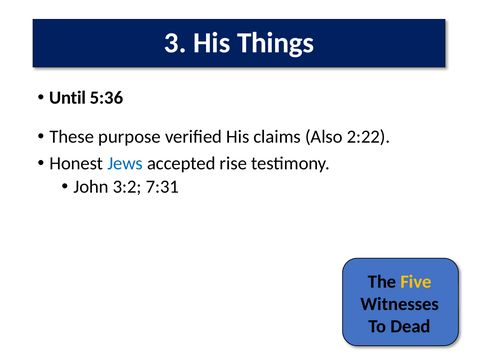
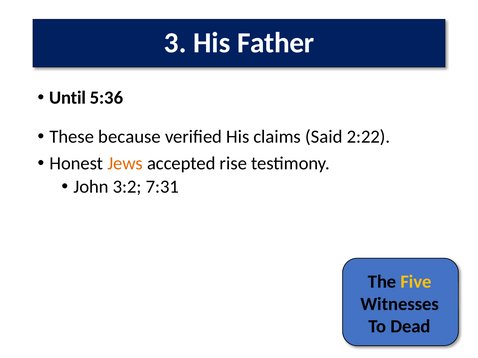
Things: Things -> Father
purpose: purpose -> because
Also: Also -> Said
Jews colour: blue -> orange
